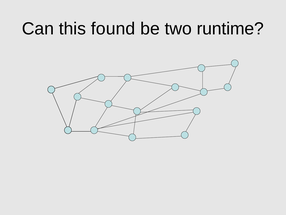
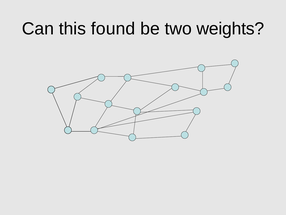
runtime: runtime -> weights
